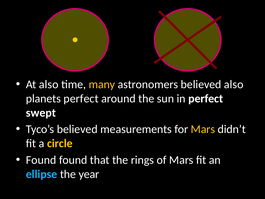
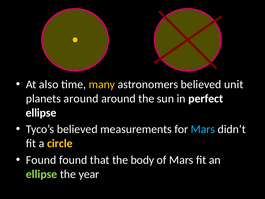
believed also: also -> unit
planets perfect: perfect -> around
swept at (41, 113): swept -> ellipse
Mars at (203, 129) colour: yellow -> light blue
rings: rings -> body
ellipse at (42, 174) colour: light blue -> light green
